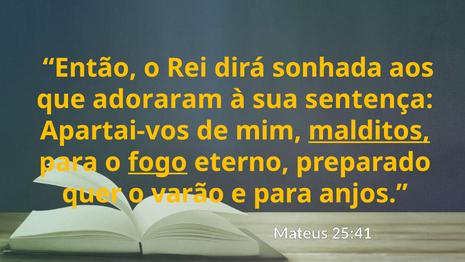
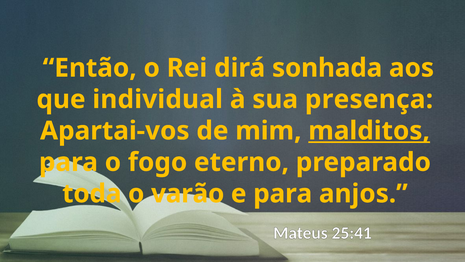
adoraram: adoraram -> individual
sentença: sentença -> presença
fogo underline: present -> none
quer: quer -> toda
